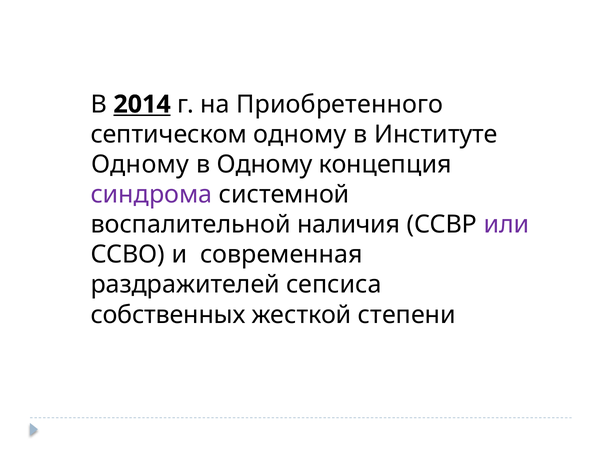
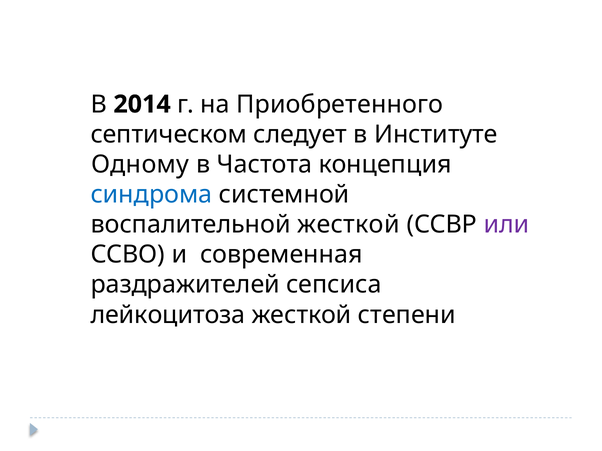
2014 underline: present -> none
септическом одному: одному -> следует
в Одному: Одному -> Частота
синдрома colour: purple -> blue
воспалительной наличия: наличия -> жесткой
собственных: собственных -> лейкоцитоза
